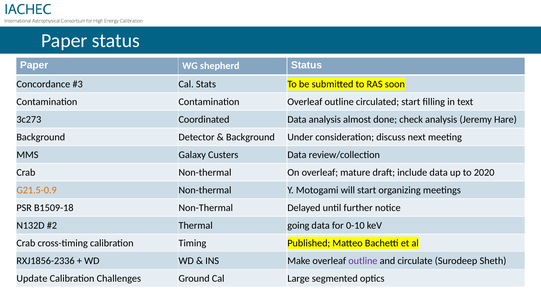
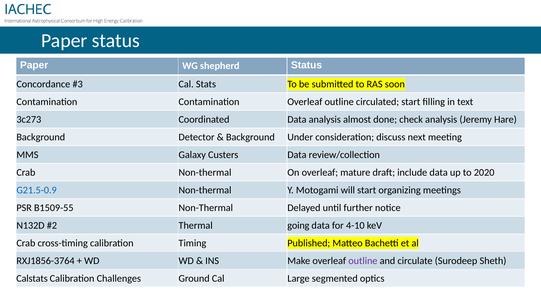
G21.5-0.9 colour: orange -> blue
B1509-18: B1509-18 -> B1509-55
0-10: 0-10 -> 4-10
RXJ1856-2336: RXJ1856-2336 -> RXJ1856-3764
Update: Update -> Calstats
